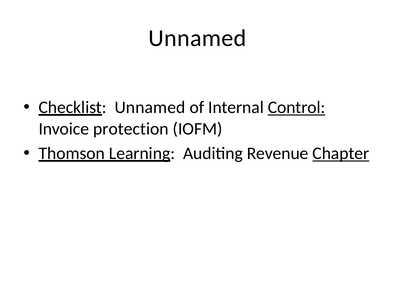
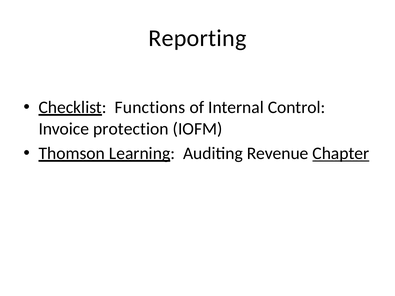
Unnamed at (197, 38): Unnamed -> Reporting
Checklist Unnamed: Unnamed -> Functions
Control underline: present -> none
